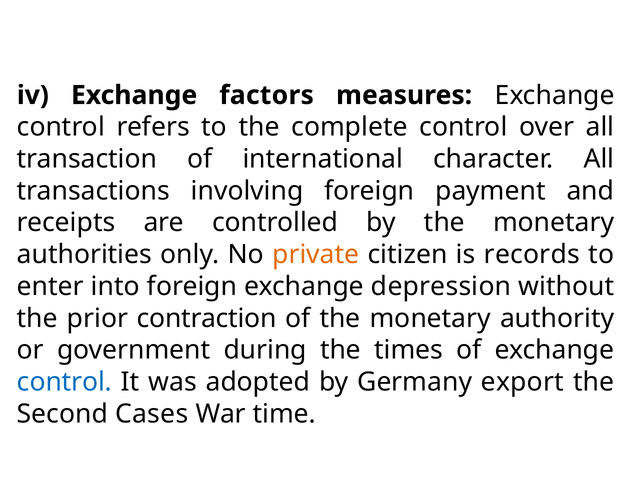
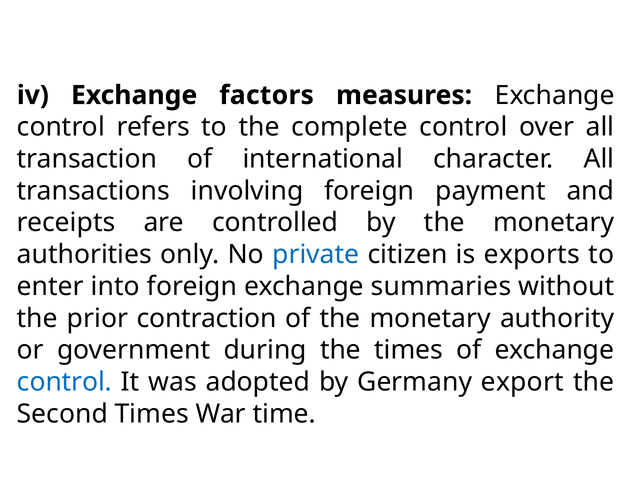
private colour: orange -> blue
records: records -> exports
depression: depression -> summaries
Second Cases: Cases -> Times
